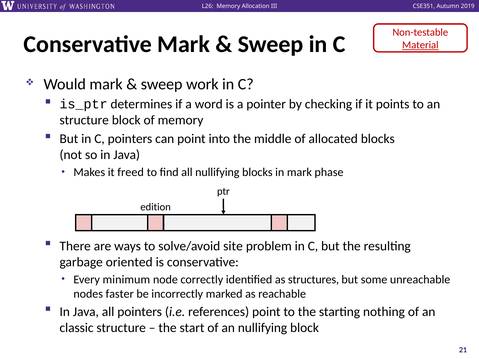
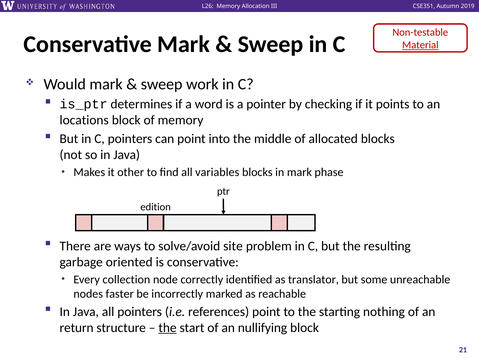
structure at (84, 120): structure -> locations
freed: freed -> other
all nullifying: nullifying -> variables
minimum: minimum -> collection
structures: structures -> translator
classic: classic -> return
the at (168, 328) underline: none -> present
